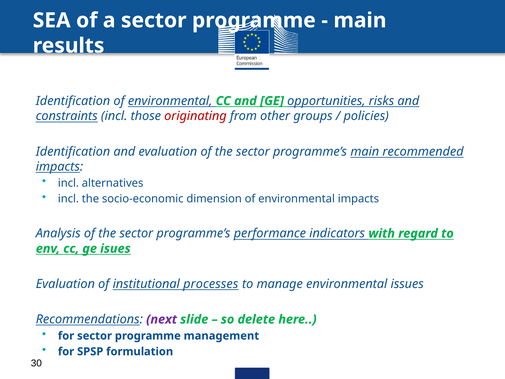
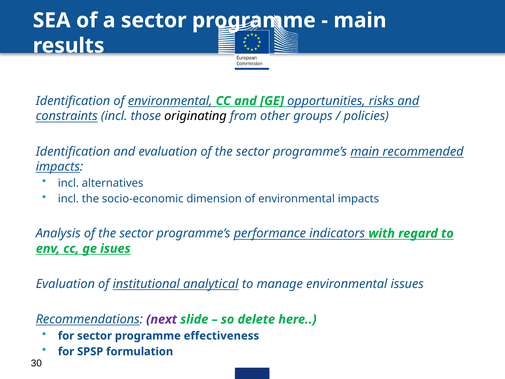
originating colour: red -> black
processes: processes -> analytical
management: management -> effectiveness
